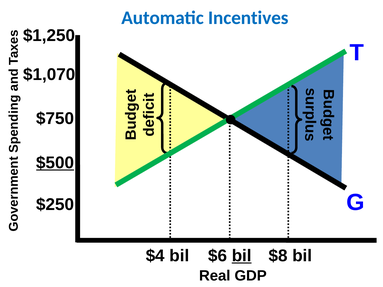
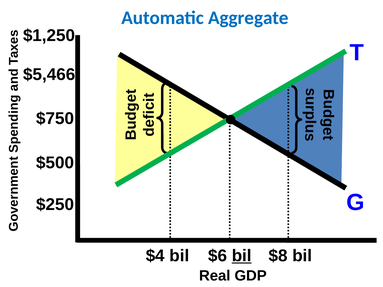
Incentives: Incentives -> Aggregate
$1,070: $1,070 -> $5,466
$500 underline: present -> none
